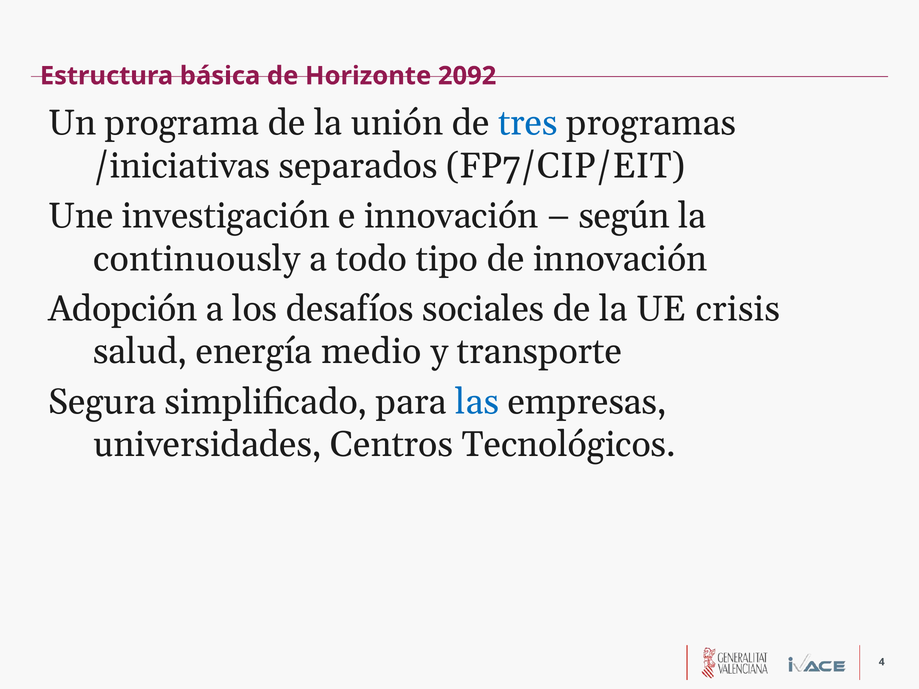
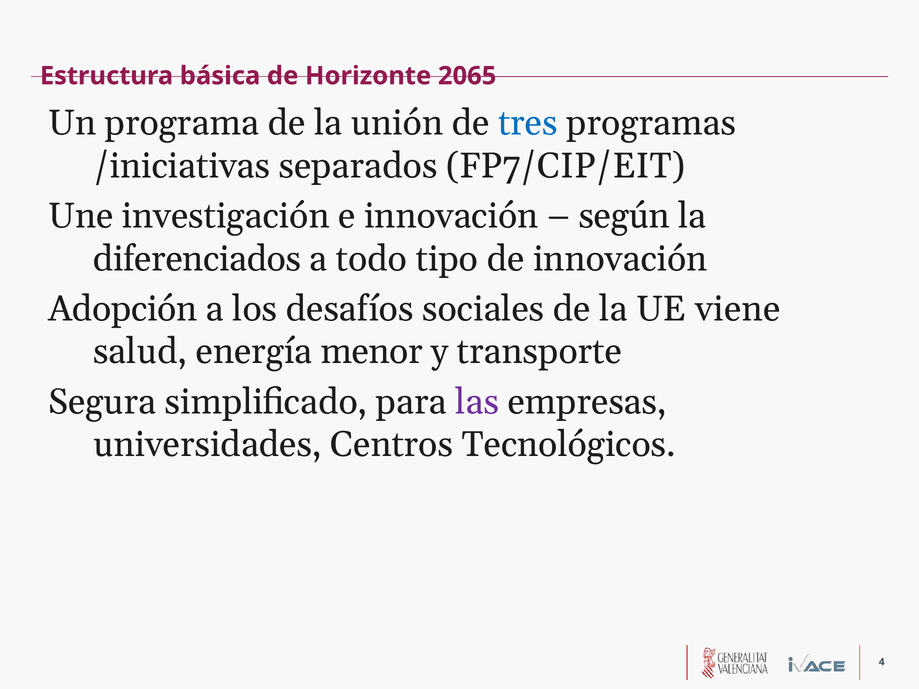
2092: 2092 -> 2065
continuously: continuously -> diferenciados
crisis: crisis -> viene
medio: medio -> menor
las colour: blue -> purple
